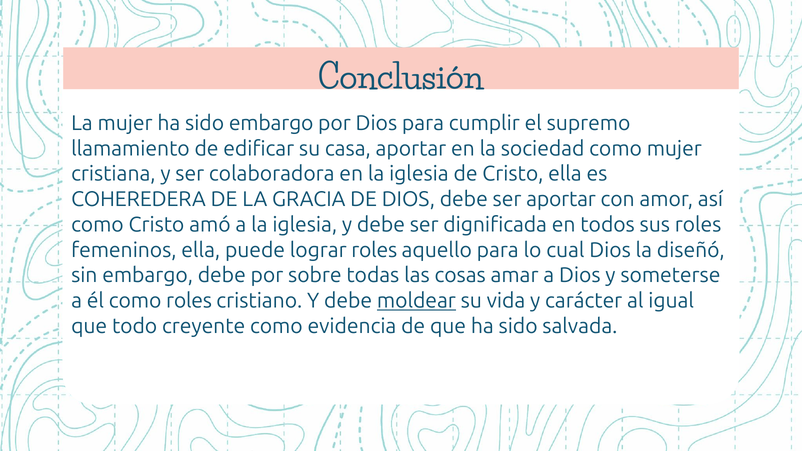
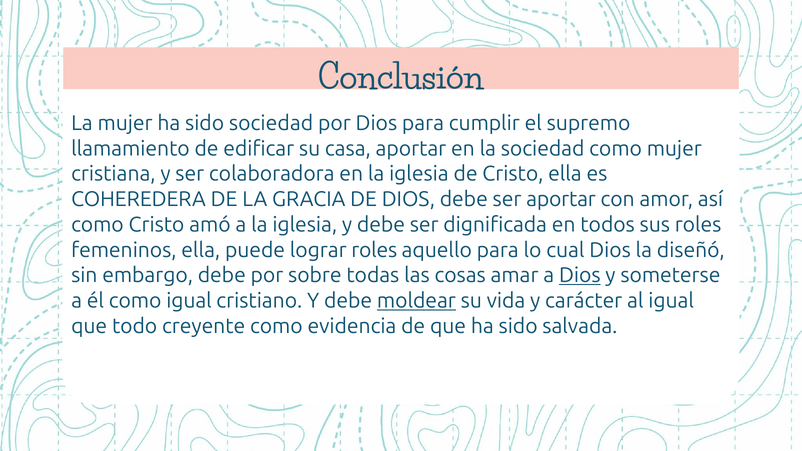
sido embargo: embargo -> sociedad
Dios at (580, 276) underline: none -> present
como roles: roles -> igual
